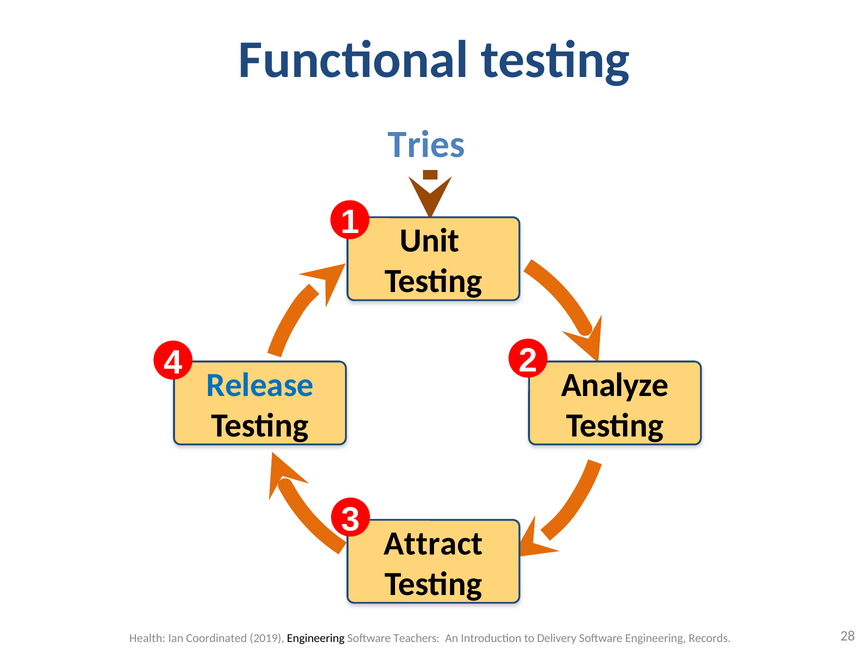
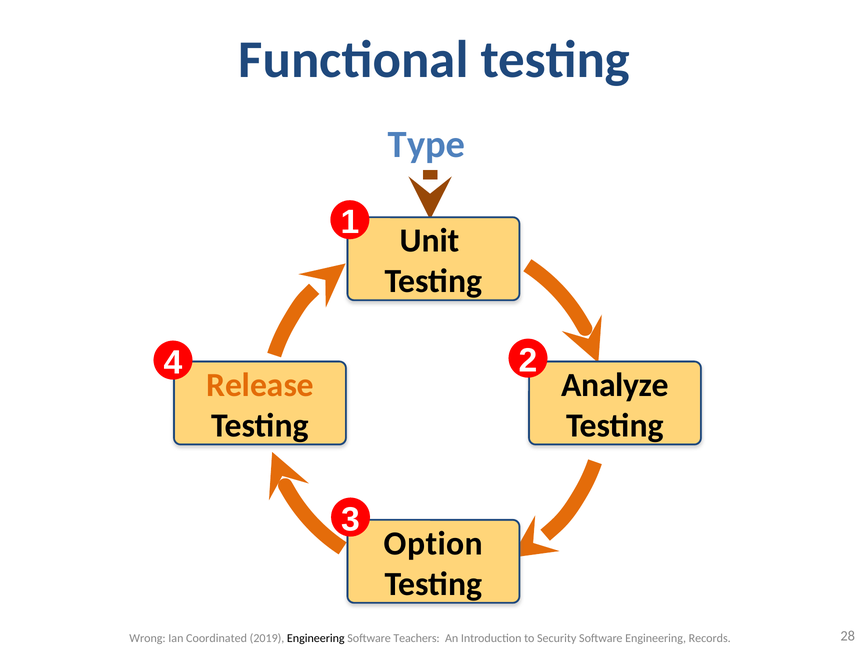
Tries: Tries -> Type
Release colour: blue -> orange
Attract: Attract -> Option
Health: Health -> Wrong
Delivery: Delivery -> Security
